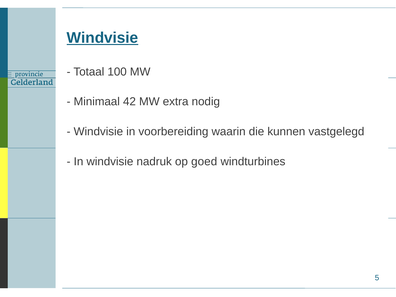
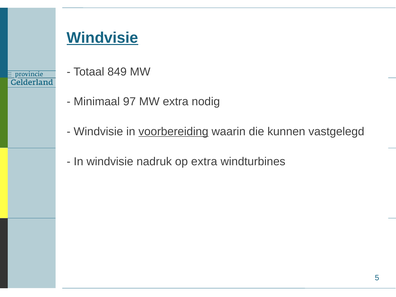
100: 100 -> 849
42: 42 -> 97
voorbereiding underline: none -> present
op goed: goed -> extra
